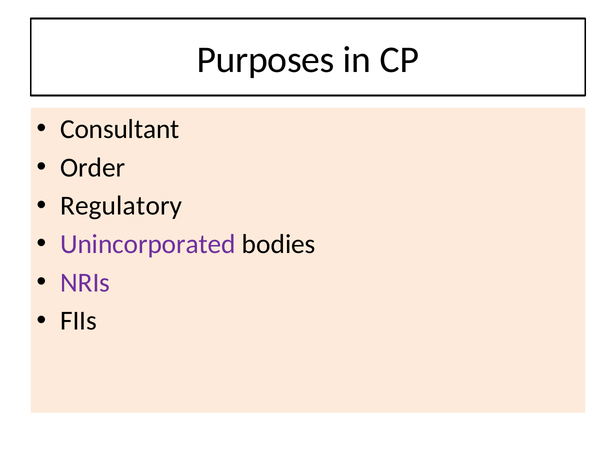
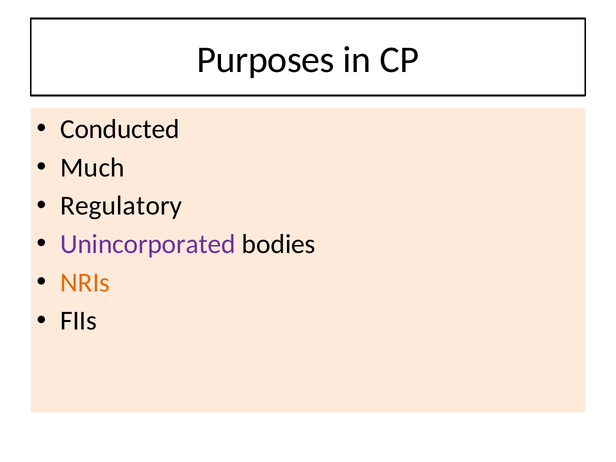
Consultant: Consultant -> Conducted
Order: Order -> Much
NRIs colour: purple -> orange
